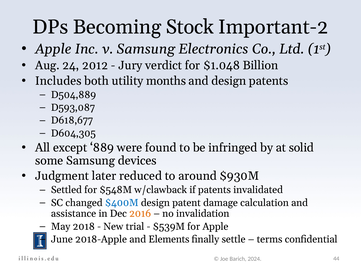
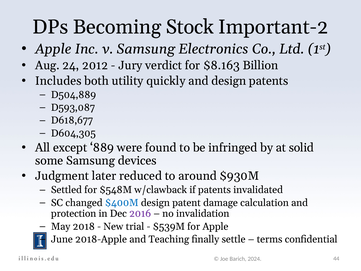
$1.048: $1.048 -> $8.163
months: months -> quickly
assistance: assistance -> protection
2016 colour: orange -> purple
Elements: Elements -> Teaching
